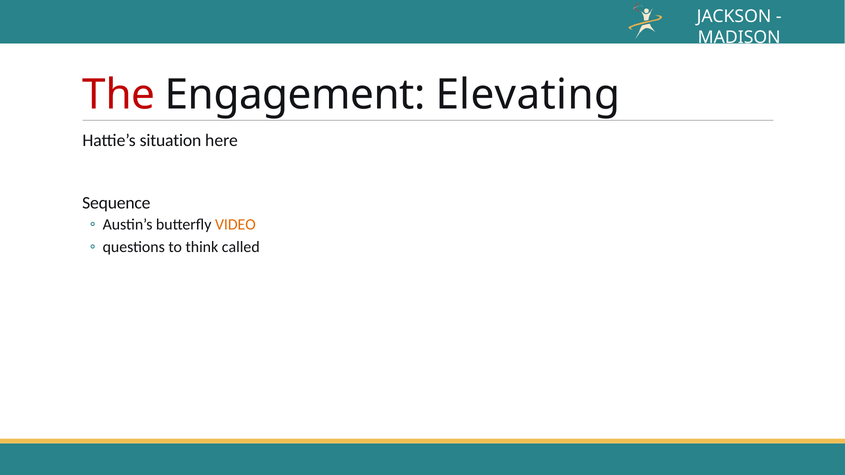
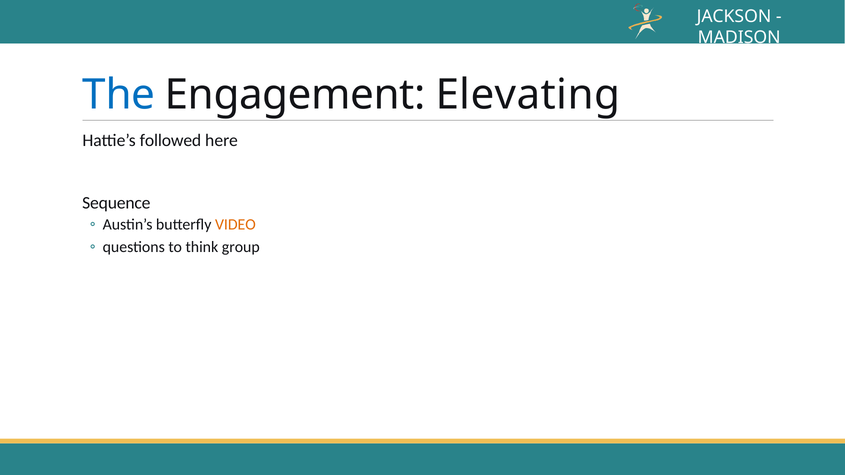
The colour: red -> blue
situation: situation -> followed
called: called -> group
